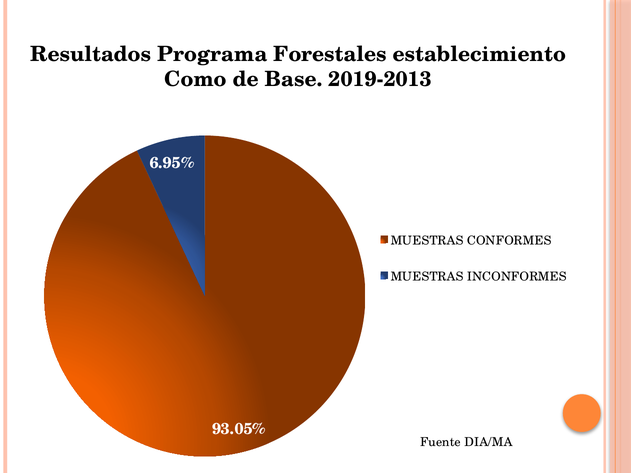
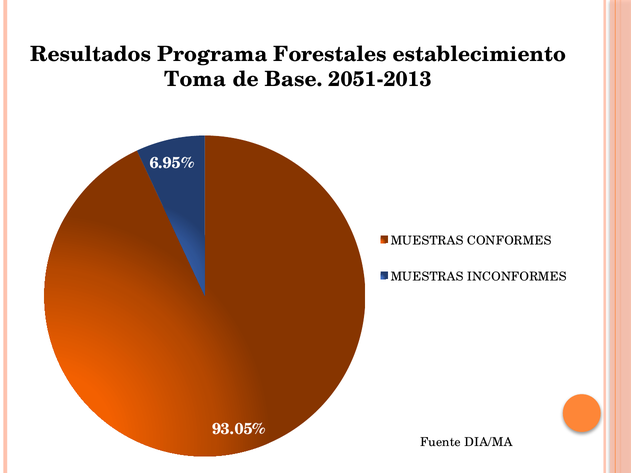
Como: Como -> Toma
2019-2013: 2019-2013 -> 2051-2013
